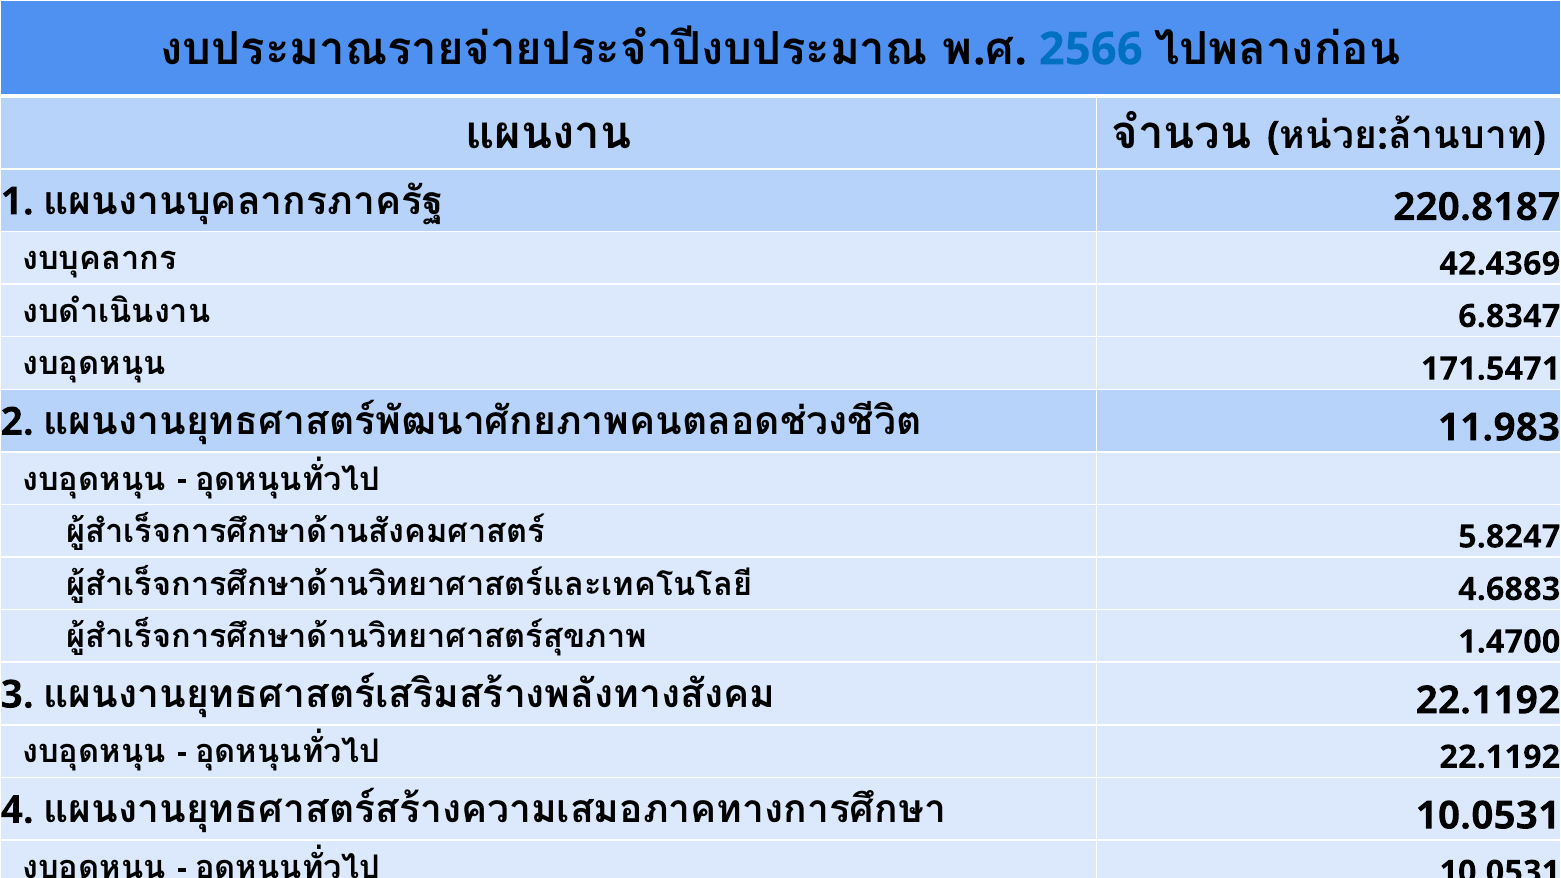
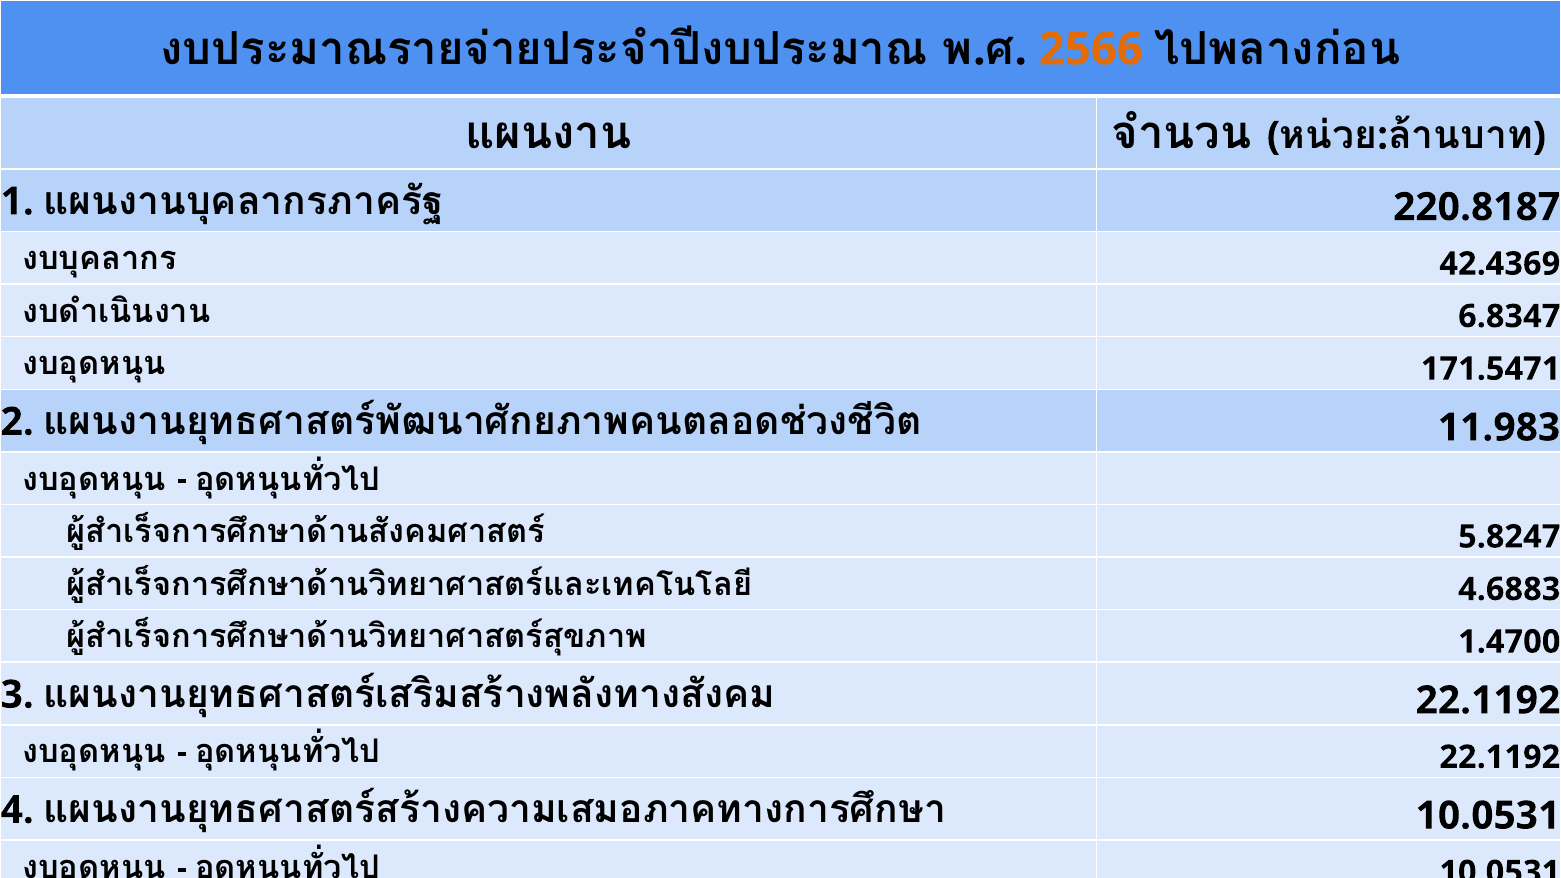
2566 colour: blue -> orange
